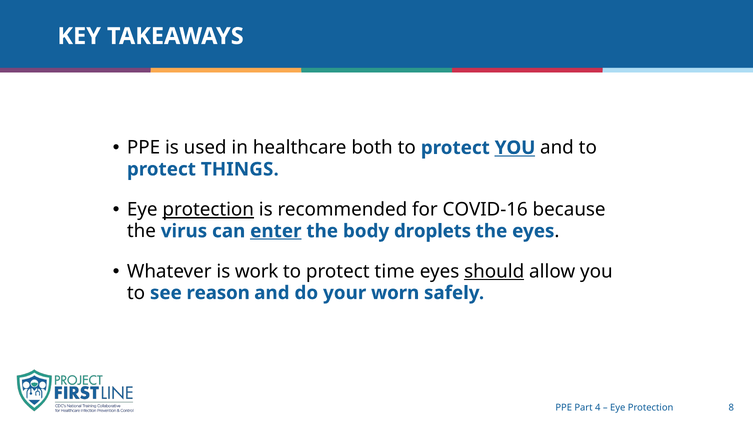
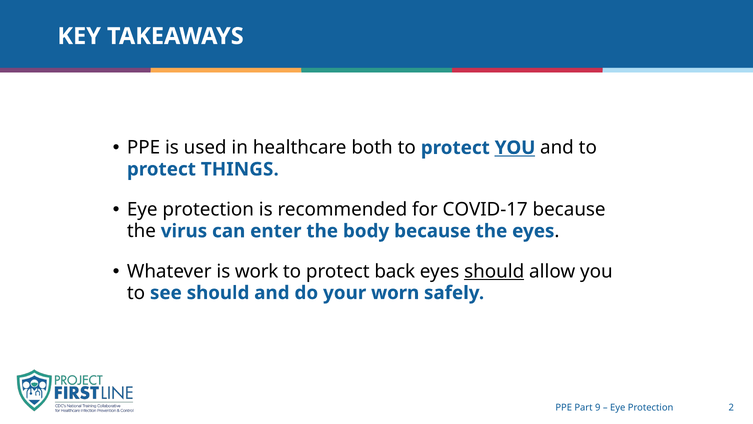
protection at (208, 209) underline: present -> none
COVID-16: COVID-16 -> COVID-17
enter underline: present -> none
body droplets: droplets -> because
time: time -> back
see reason: reason -> should
4: 4 -> 9
8: 8 -> 2
